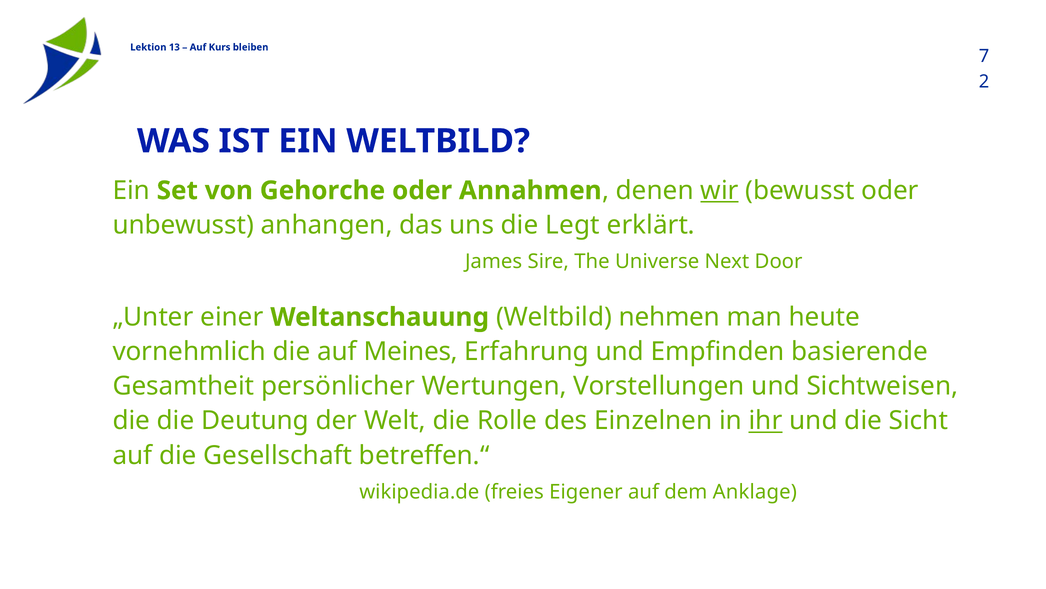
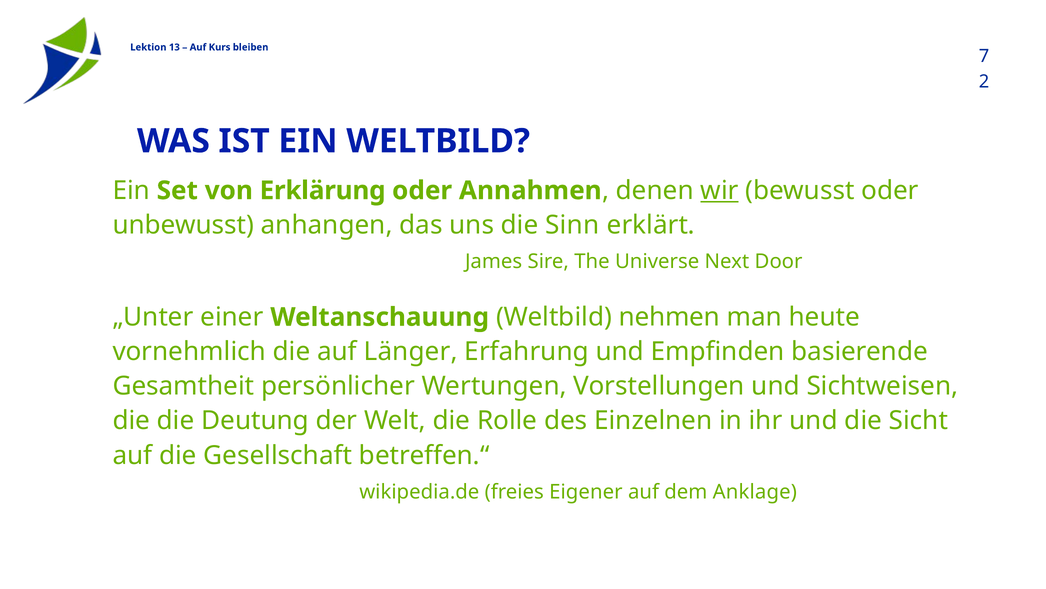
Gehorche: Gehorche -> Erklärung
Legt: Legt -> Sinn
Meines: Meines -> Länger
ihr underline: present -> none
